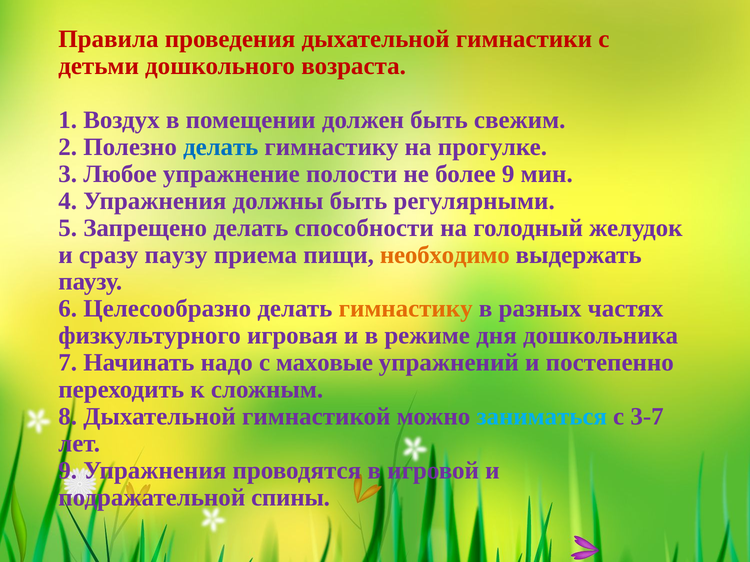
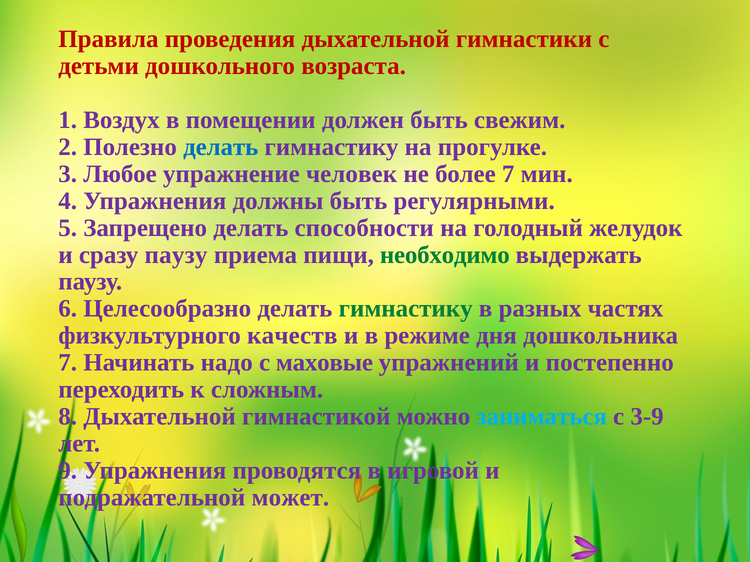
полости: полости -> человек
более 9: 9 -> 7
необходимо colour: orange -> green
гимнастику at (406, 309) colour: orange -> green
игровая: игровая -> качеств
3-7: 3-7 -> 3-9
спины: спины -> может
